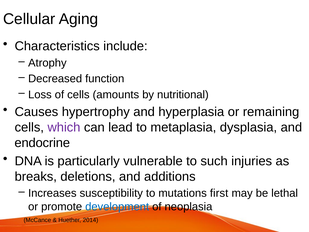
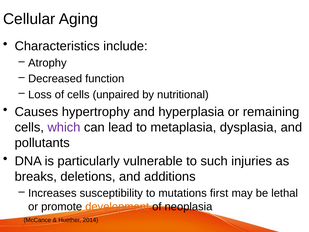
amounts: amounts -> unpaired
endocrine: endocrine -> pollutants
development colour: blue -> orange
